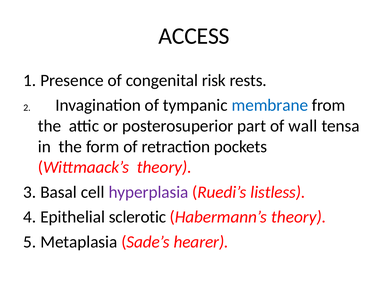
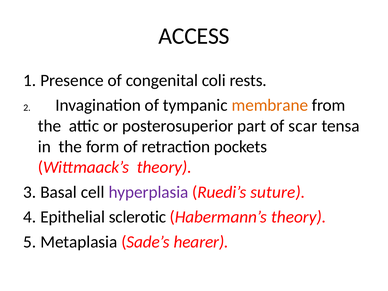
risk: risk -> coli
membrane colour: blue -> orange
wall: wall -> scar
listless: listless -> suture
